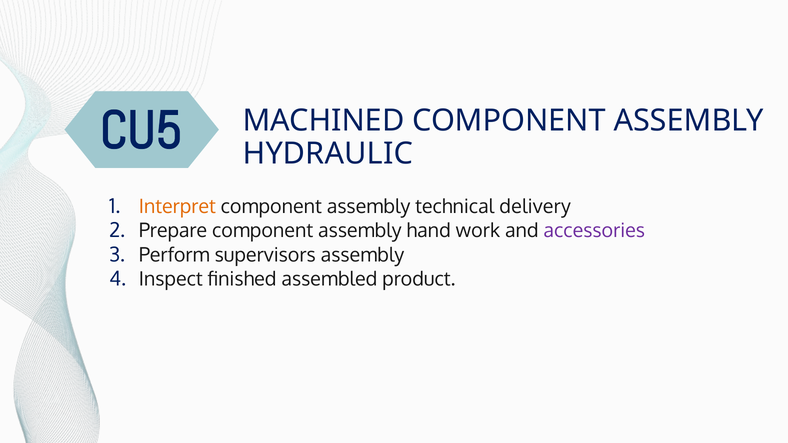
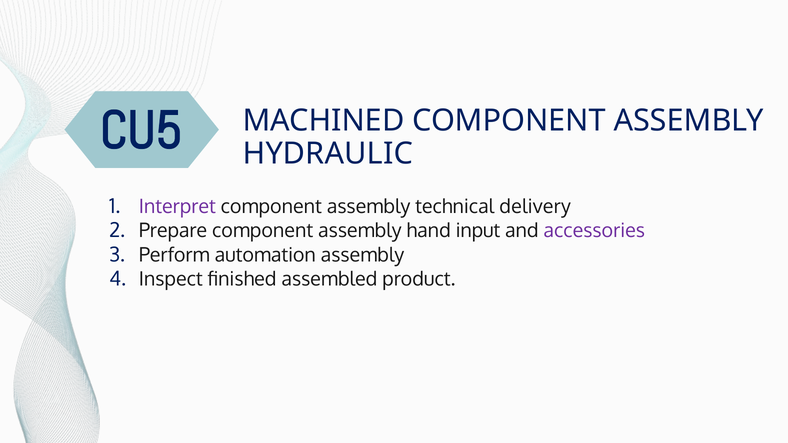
Interpret colour: orange -> purple
work: work -> input
supervisors: supervisors -> automation
